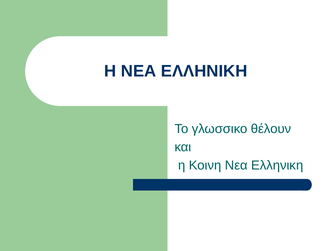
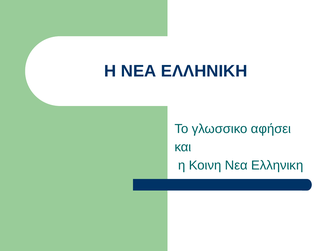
θέλουν: θέλουν -> αφήσει
